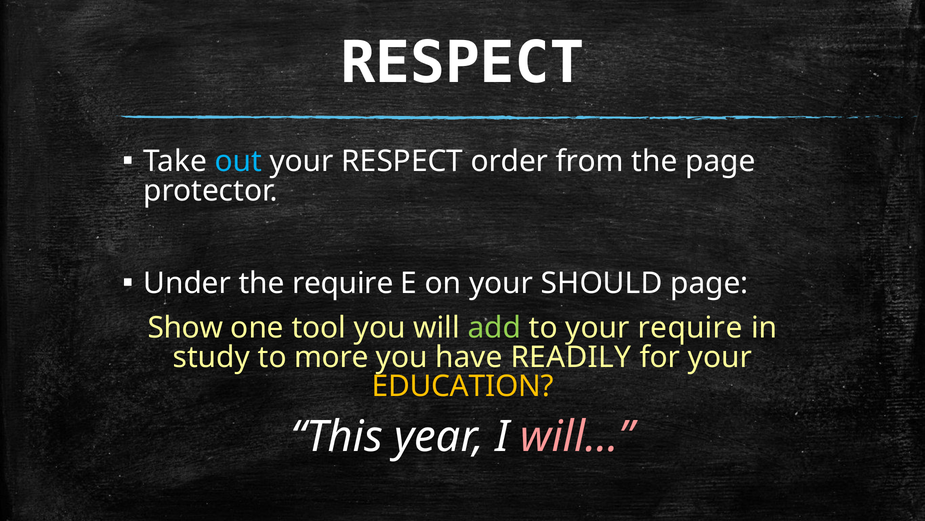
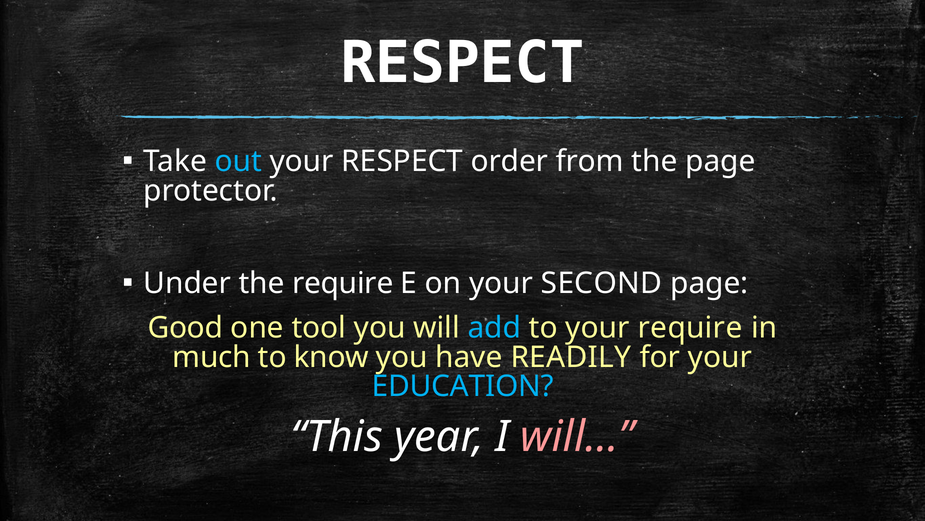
SHOULD: SHOULD -> SECOND
Show: Show -> Good
add colour: light green -> light blue
study: study -> much
more: more -> know
EDUCATION colour: yellow -> light blue
